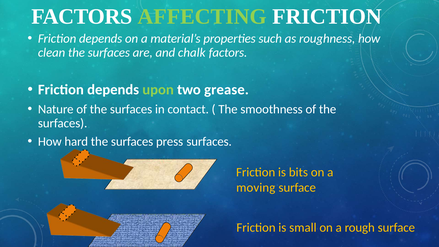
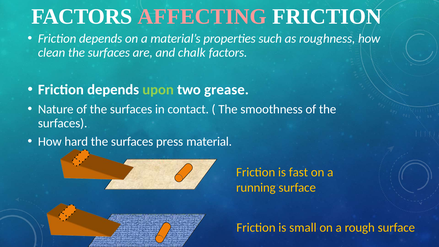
AFFECTING colour: light green -> pink
press surfaces: surfaces -> material
bits: bits -> fast
moving: moving -> running
